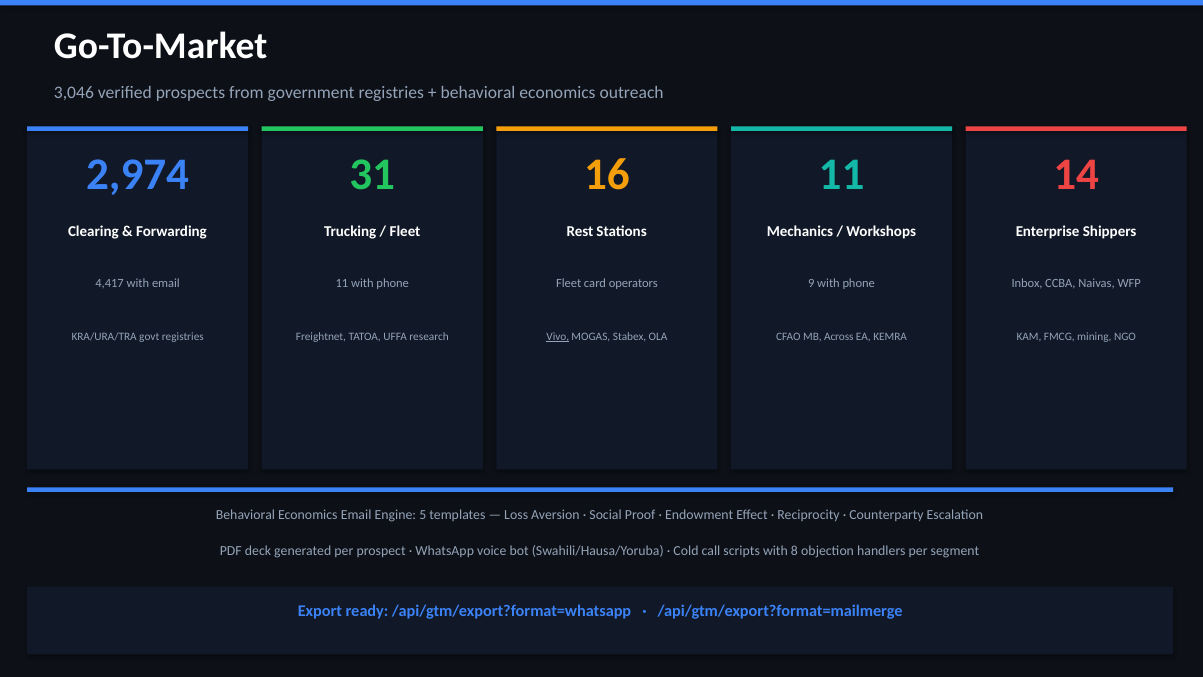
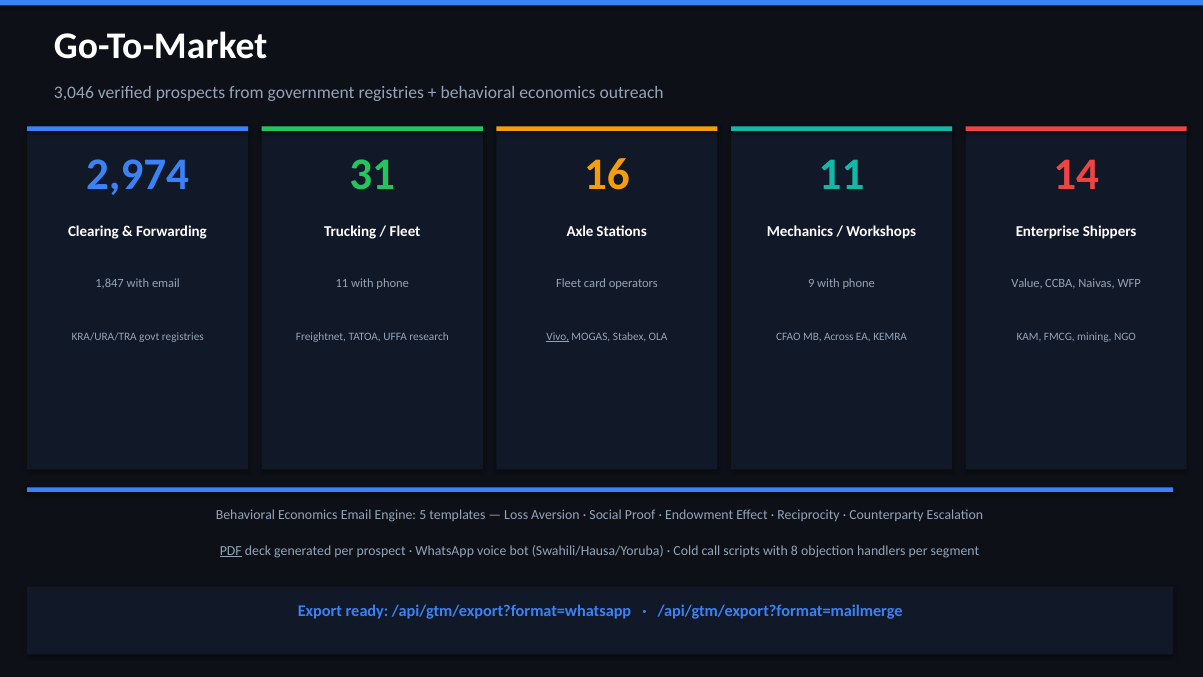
Rest: Rest -> Axle
4,417: 4,417 -> 1,847
Inbox: Inbox -> Value
PDF underline: none -> present
